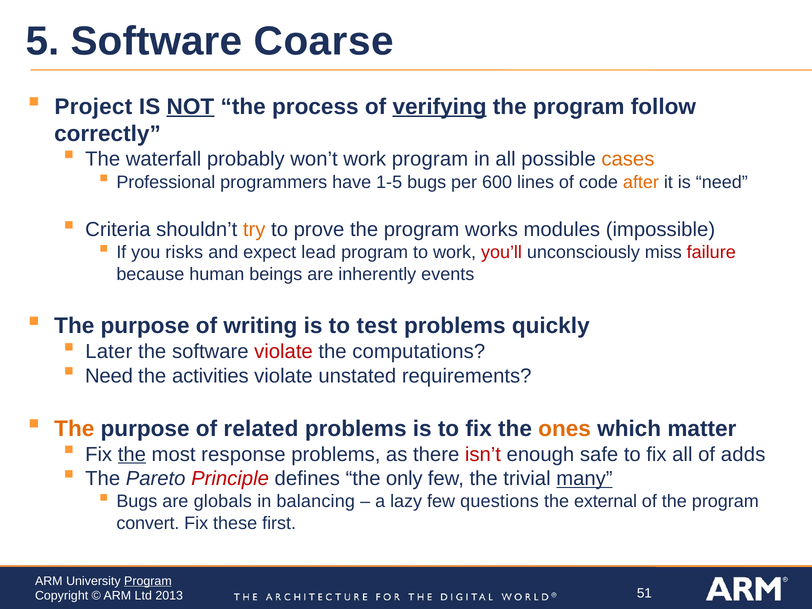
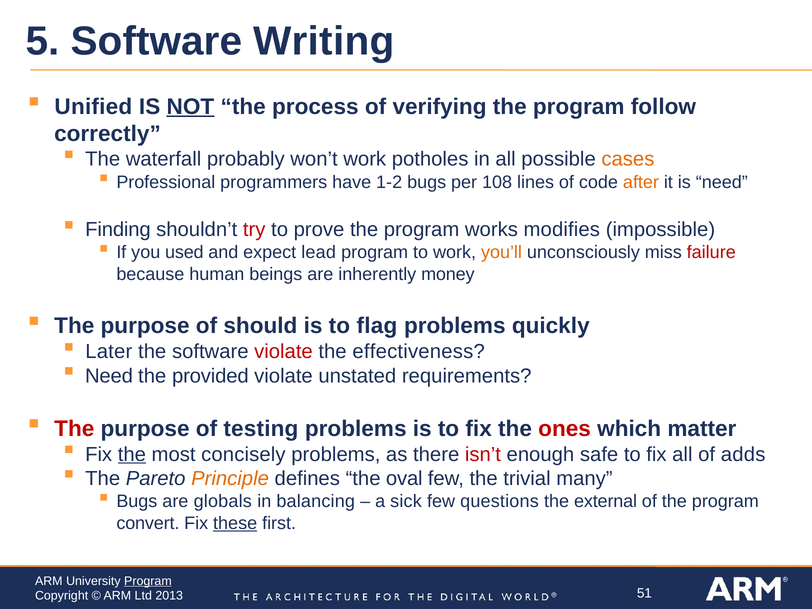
Coarse: Coarse -> Writing
Project: Project -> Unified
verifying underline: present -> none
work program: program -> potholes
1-5: 1-5 -> 1-2
600: 600 -> 108
Criteria: Criteria -> Finding
try colour: orange -> red
modules: modules -> modifies
risks: risks -> used
you’ll colour: red -> orange
events: events -> money
writing: writing -> should
test: test -> flag
computations: computations -> effectiveness
activities: activities -> provided
The at (74, 429) colour: orange -> red
related: related -> testing
ones colour: orange -> red
response: response -> concisely
Principle colour: red -> orange
only: only -> oval
many underline: present -> none
lazy: lazy -> sick
these underline: none -> present
